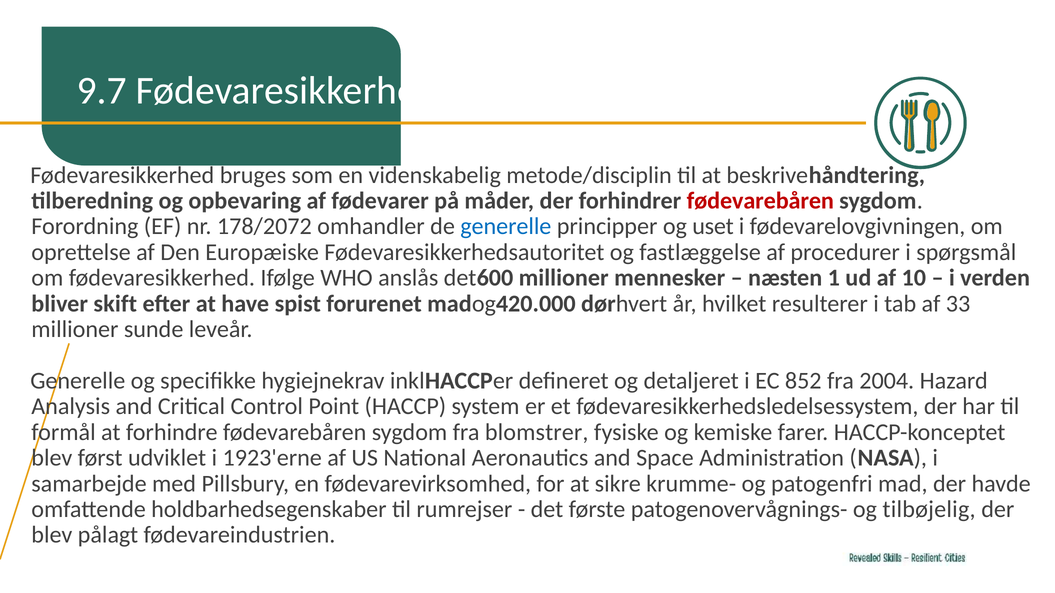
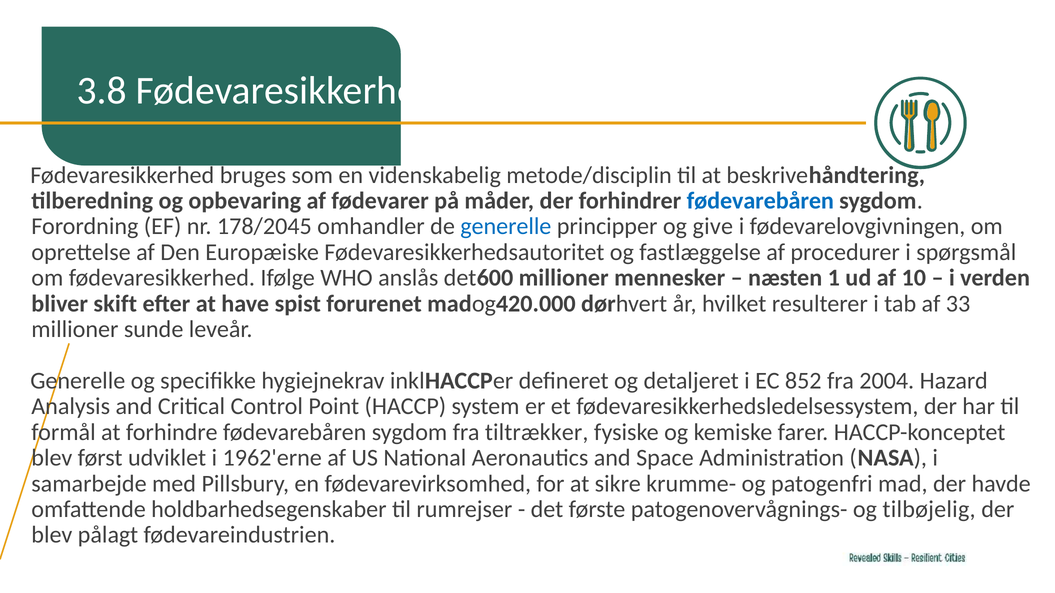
9.7: 9.7 -> 3.8
fødevarebåren at (760, 201) colour: red -> blue
178/2072: 178/2072 -> 178/2045
uset: uset -> give
blomstrer: blomstrer -> tiltrækker
1923'erne: 1923'erne -> 1962'erne
